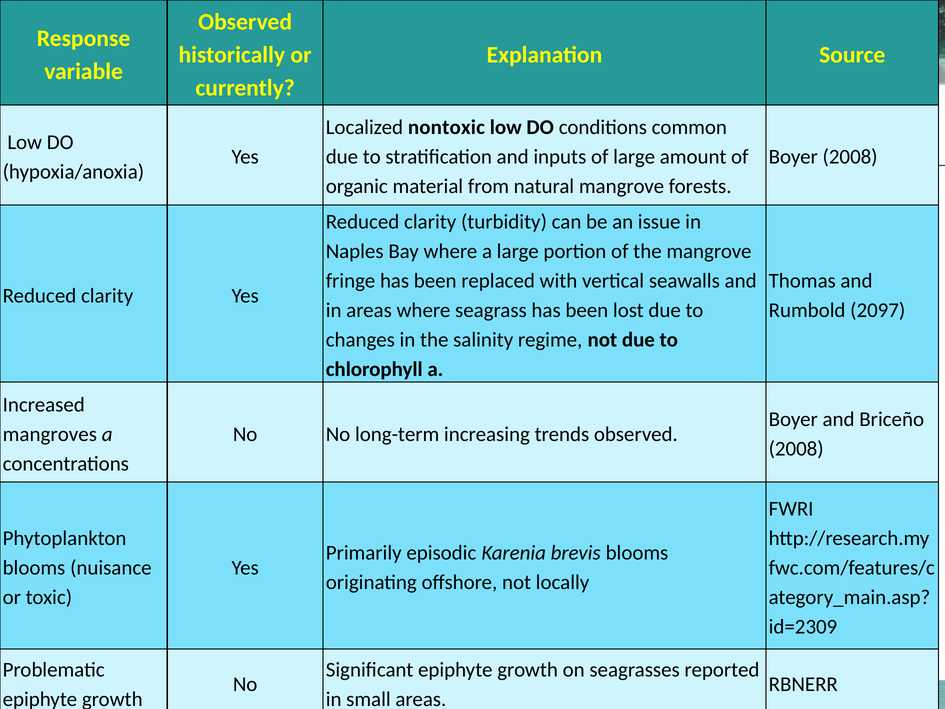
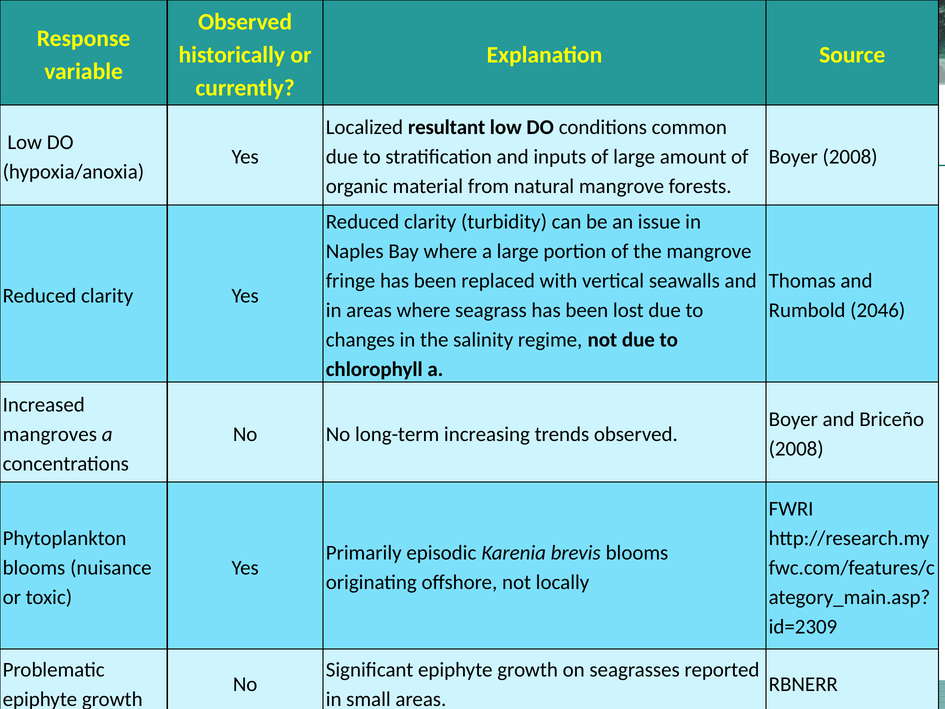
nontoxic: nontoxic -> resultant
2097: 2097 -> 2046
